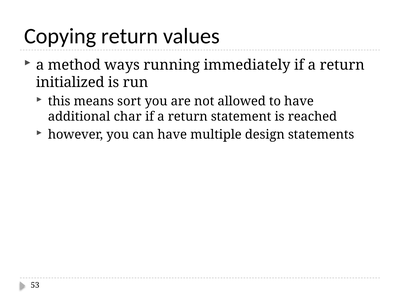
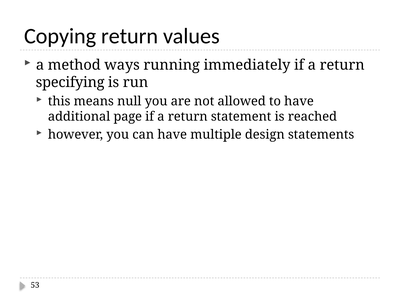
initialized: initialized -> specifying
sort: sort -> null
char: char -> page
